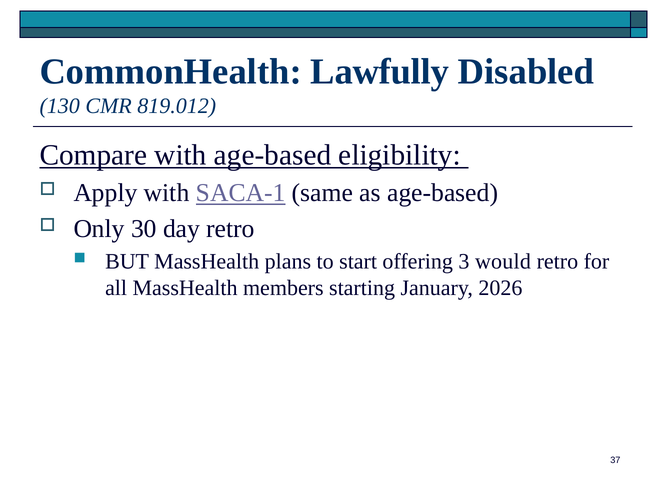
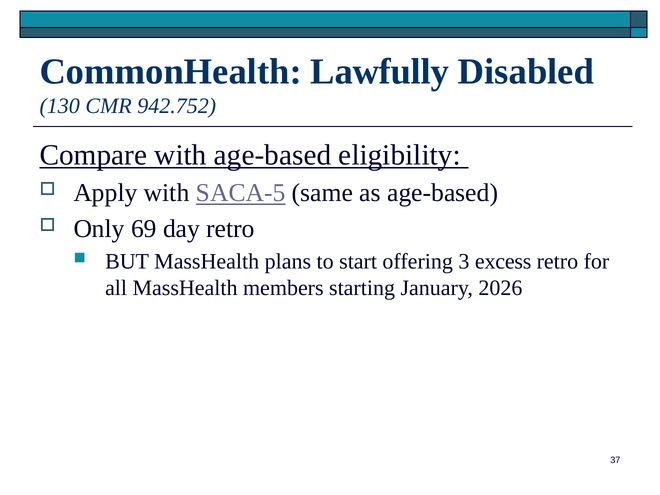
819.012: 819.012 -> 942.752
SACA-1: SACA-1 -> SACA-5
30: 30 -> 69
would: would -> excess
